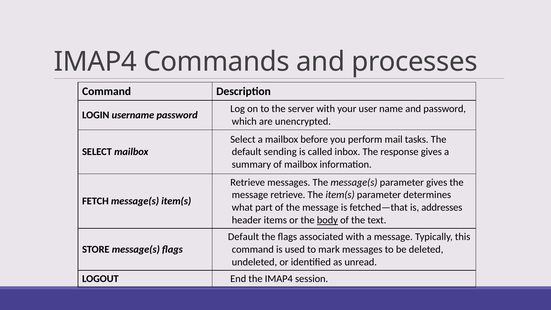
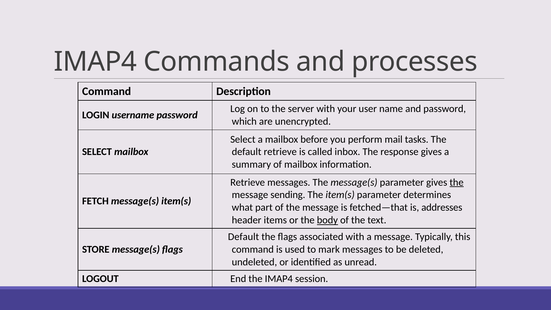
default sending: sending -> retrieve
the at (457, 182) underline: none -> present
message retrieve: retrieve -> sending
